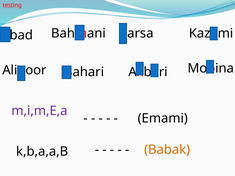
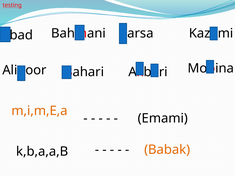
m,i,m,E,a colour: purple -> orange
